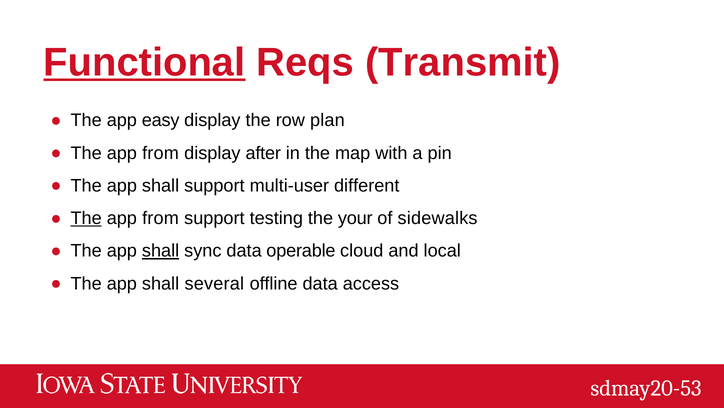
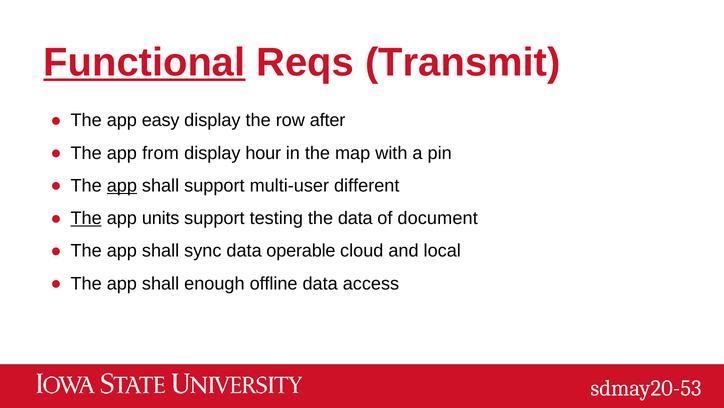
plan: plan -> after
after: after -> hour
app at (122, 185) underline: none -> present
from at (160, 218): from -> units
the your: your -> data
sidewalks: sidewalks -> document
shall at (161, 250) underline: present -> none
several: several -> enough
